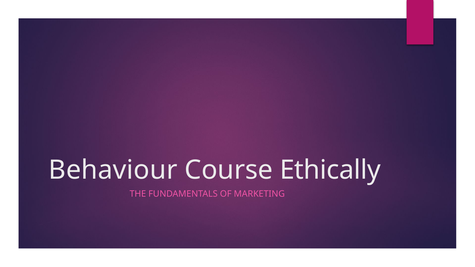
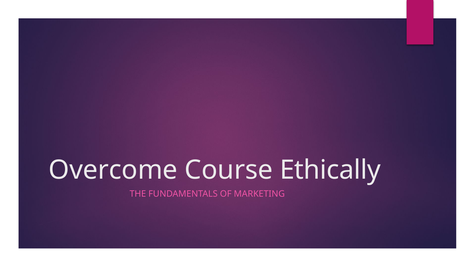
Behaviour: Behaviour -> Overcome
